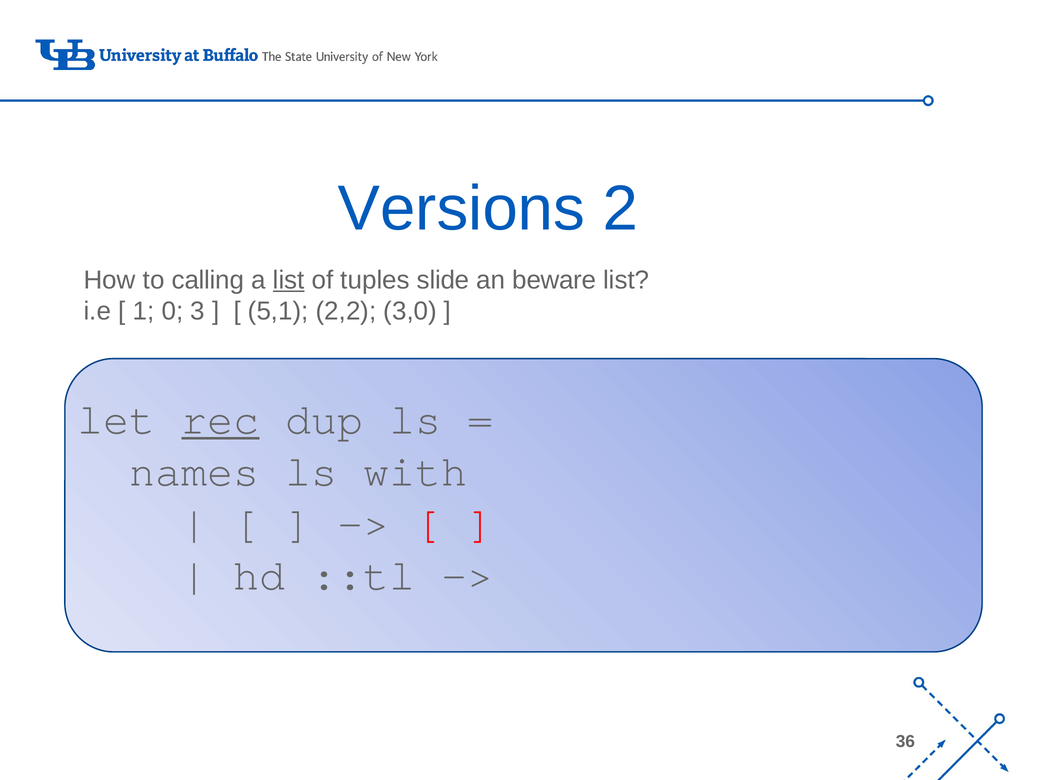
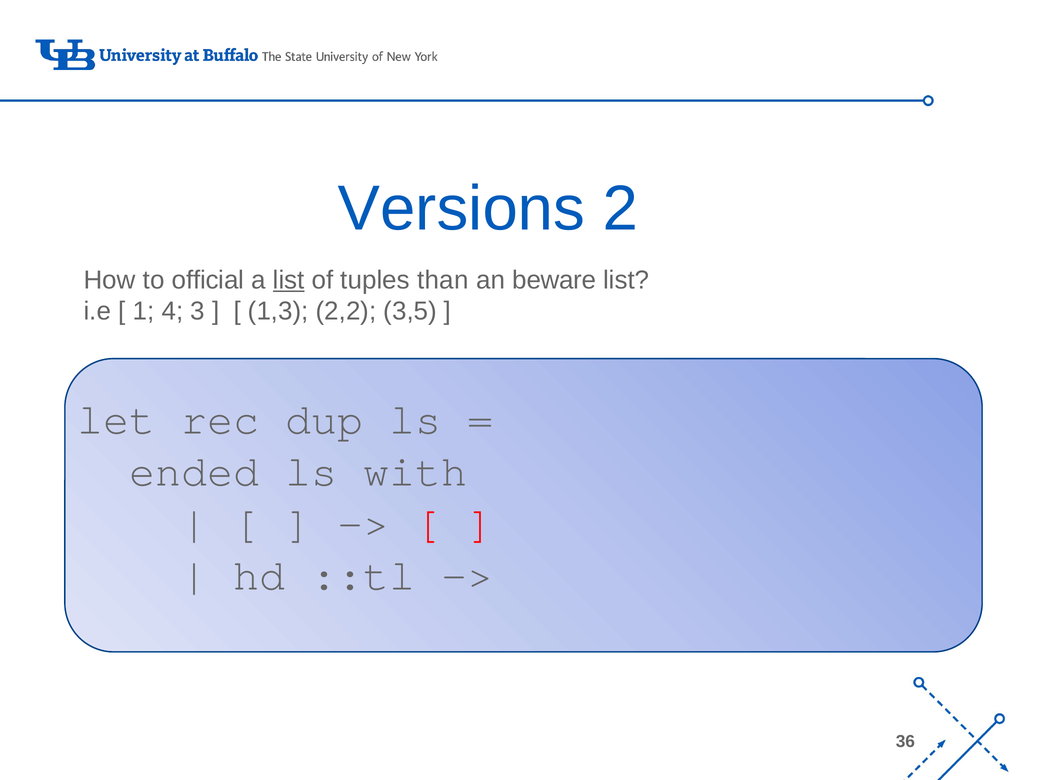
calling: calling -> official
slide: slide -> than
0: 0 -> 4
5,1: 5,1 -> 1,3
3,0: 3,0 -> 3,5
rec underline: present -> none
names: names -> ended
